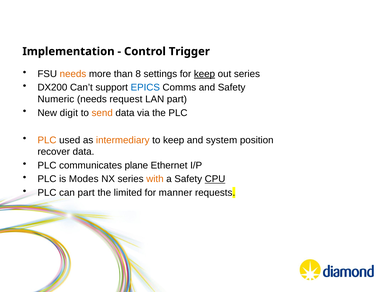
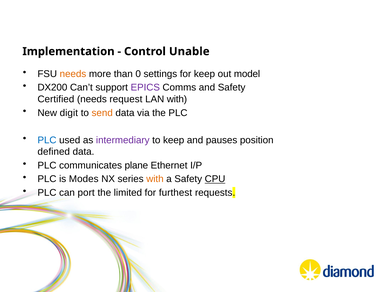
Trigger: Trigger -> Unable
8: 8 -> 0
keep at (204, 74) underline: present -> none
out series: series -> model
EPICS colour: blue -> purple
Numeric: Numeric -> Certified
LAN part: part -> with
PLC at (47, 140) colour: orange -> blue
intermediary colour: orange -> purple
system: system -> pauses
recover: recover -> defined
can part: part -> port
manner: manner -> furthest
